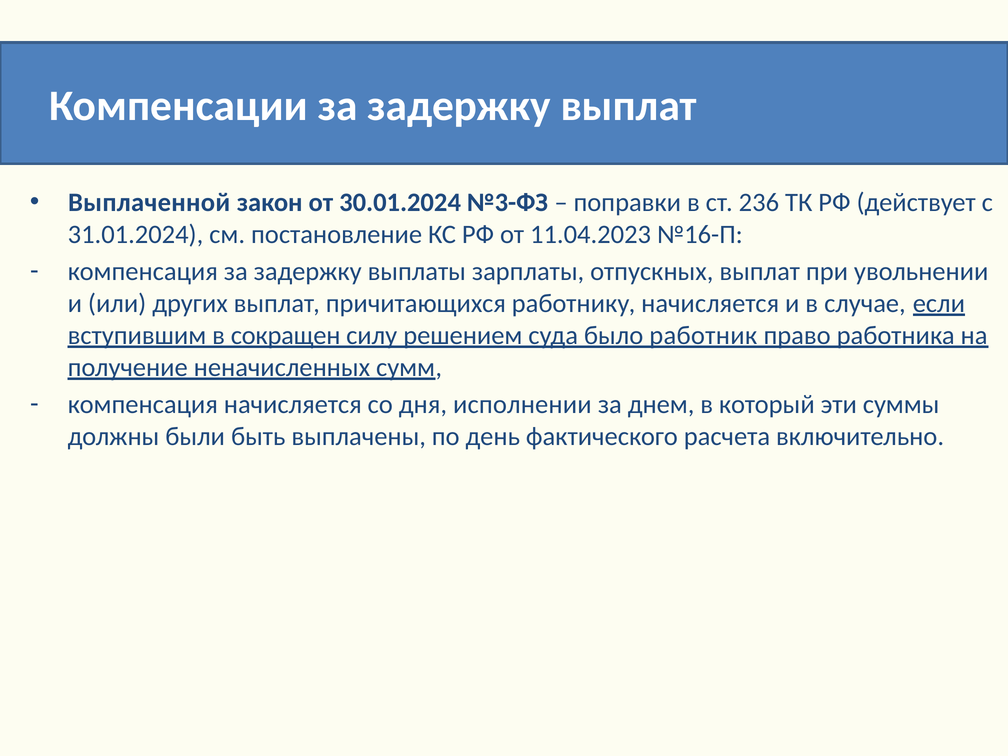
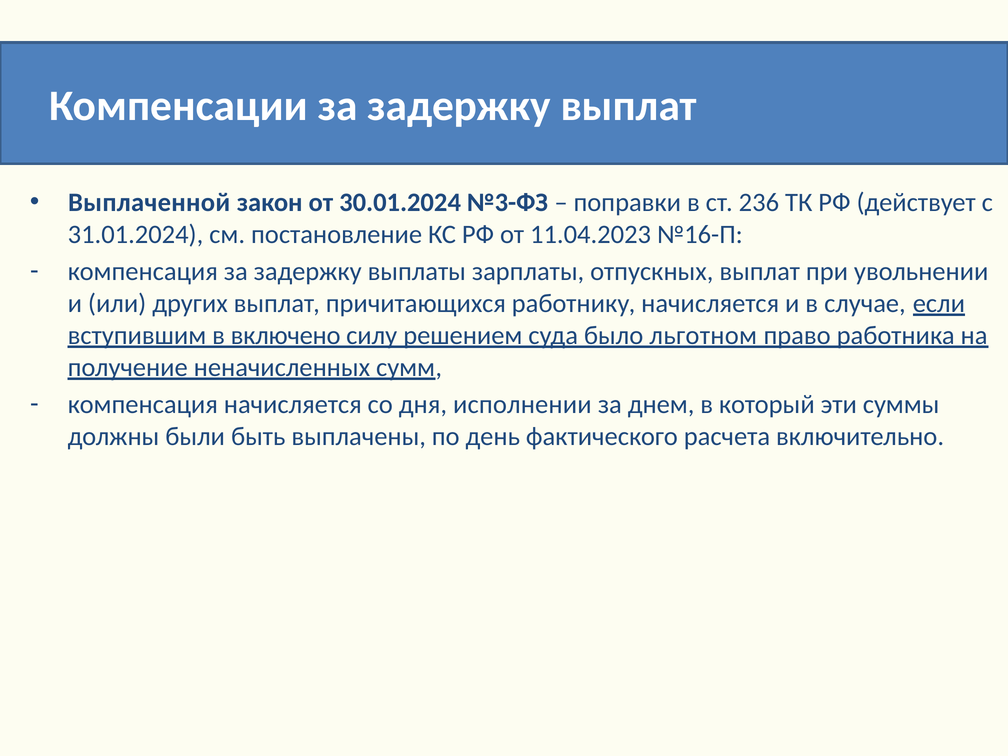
сокращен: сокращен -> включено
работник: работник -> льготном
